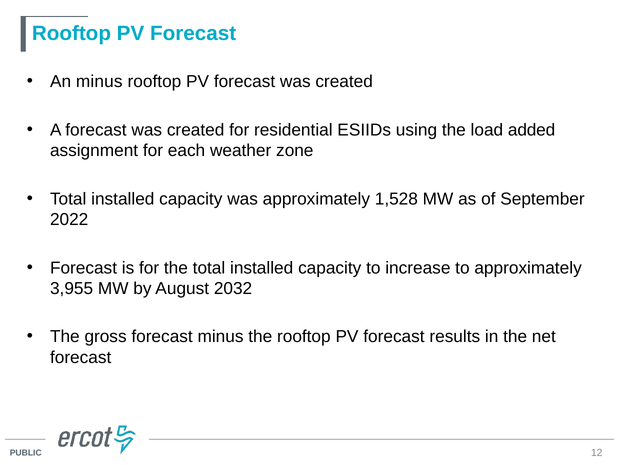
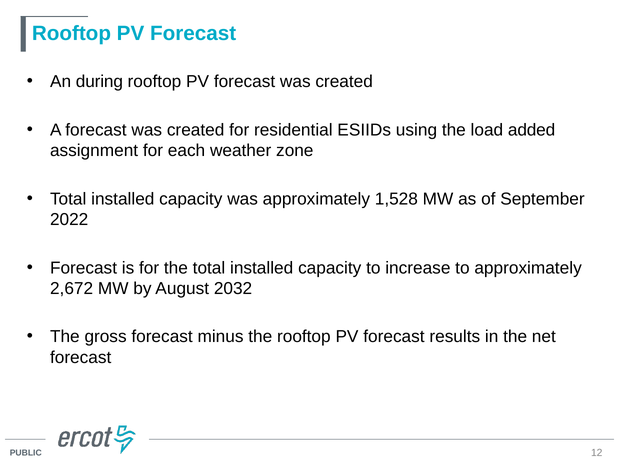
An minus: minus -> during
3,955: 3,955 -> 2,672
